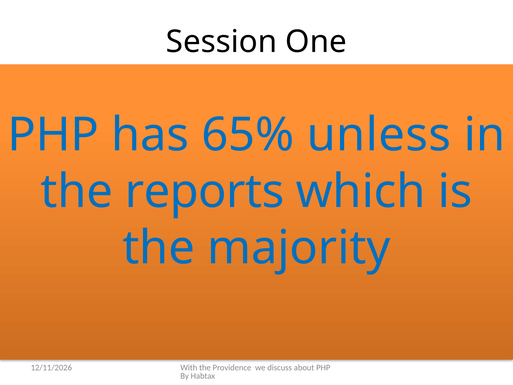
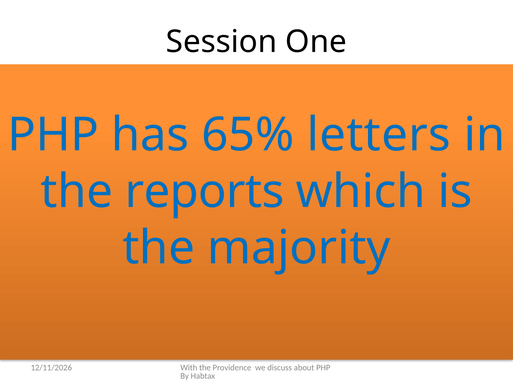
unless: unless -> letters
